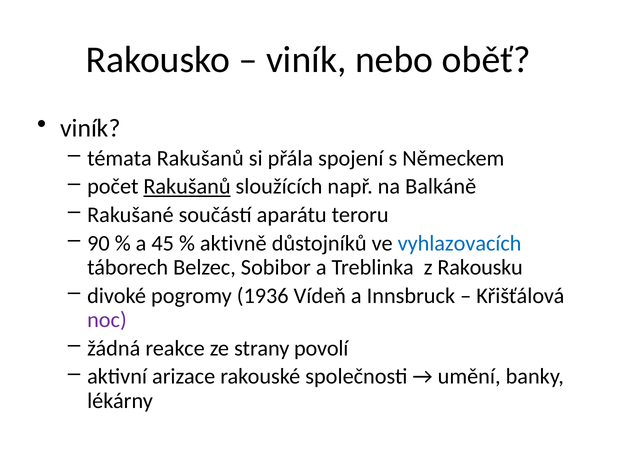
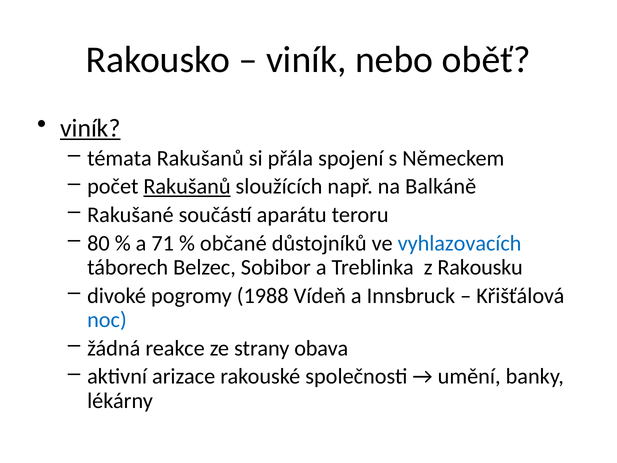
viník at (90, 128) underline: none -> present
90: 90 -> 80
45: 45 -> 71
aktivně: aktivně -> občané
1936: 1936 -> 1988
noc colour: purple -> blue
povolí: povolí -> obava
